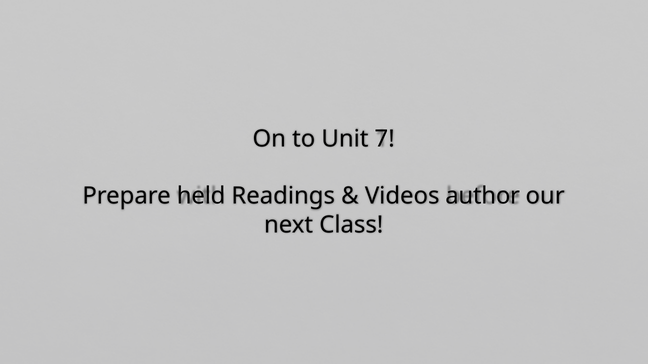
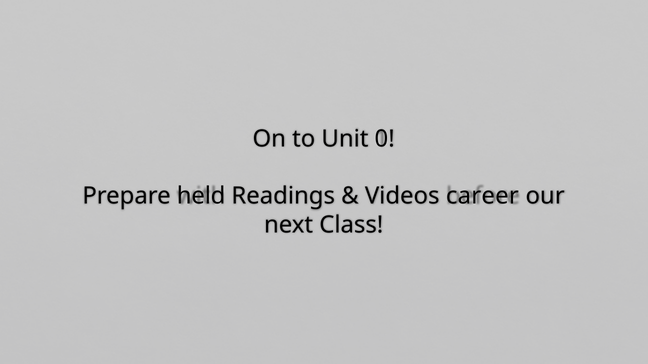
7: 7 -> 0
author: author -> career
